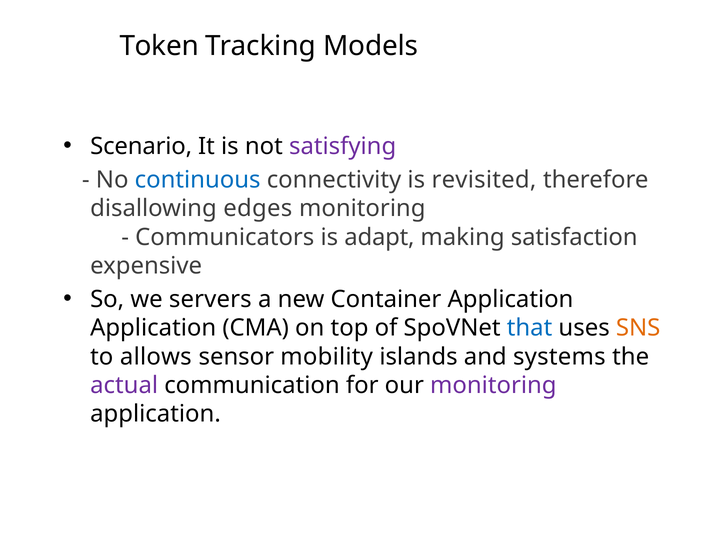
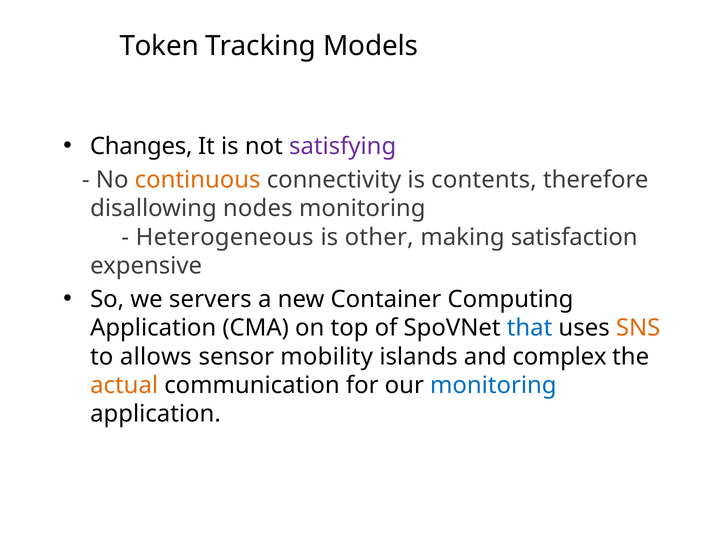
Scenario: Scenario -> Changes
continuous colour: blue -> orange
revisited: revisited -> contents
edges: edges -> nodes
Communicators: Communicators -> Heterogeneous
adapt: adapt -> other
Container Application: Application -> Computing
systems: systems -> complex
actual colour: purple -> orange
monitoring at (493, 386) colour: purple -> blue
